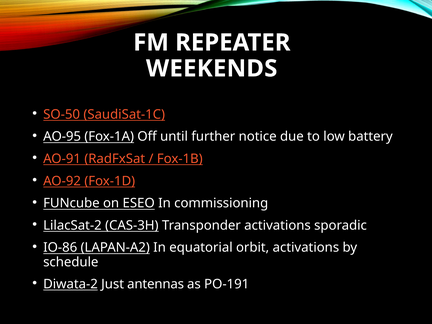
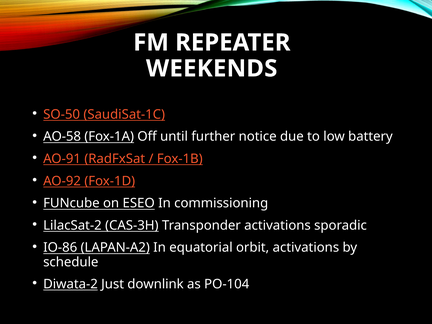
AO-95: AO-95 -> AO-58
antennas: antennas -> downlink
PO-191: PO-191 -> PO-104
